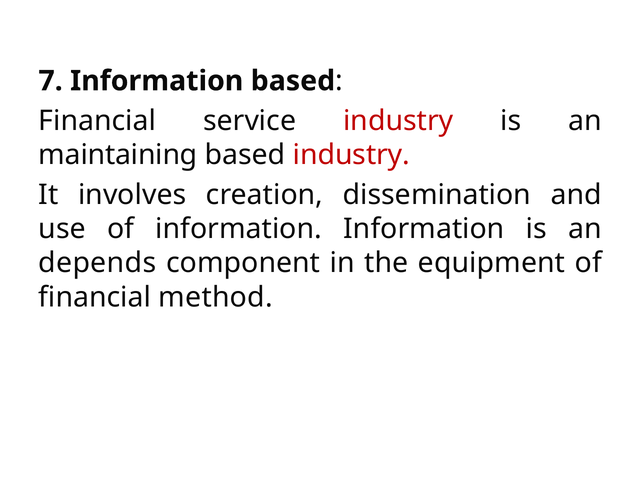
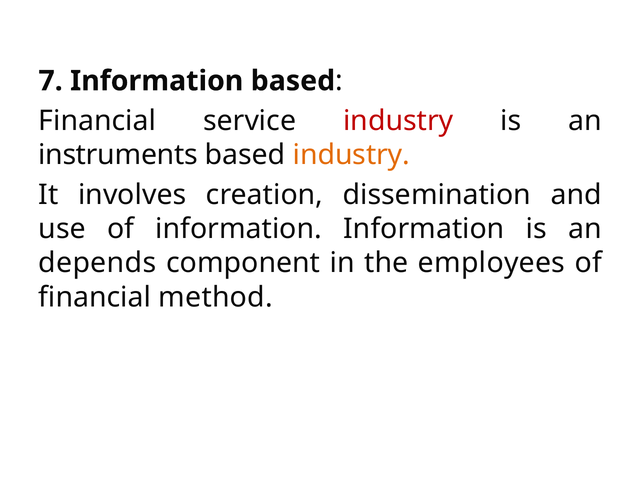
maintaining: maintaining -> instruments
industry at (351, 155) colour: red -> orange
equipment: equipment -> employees
